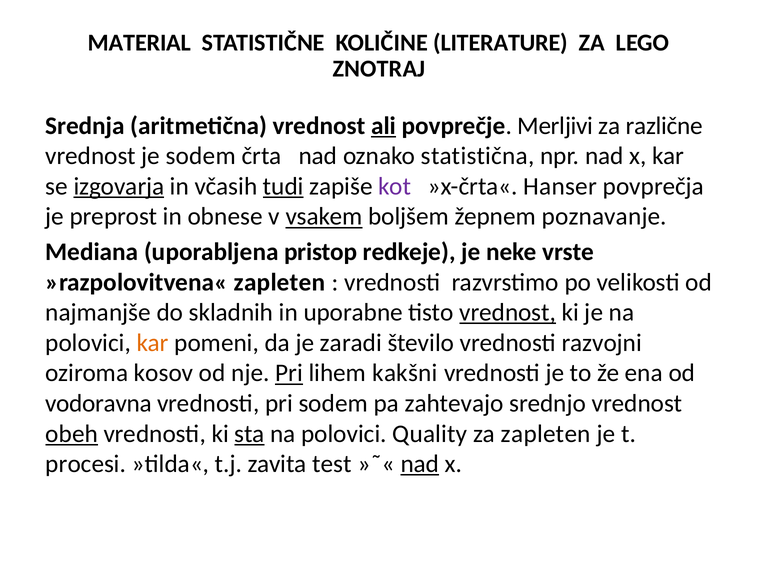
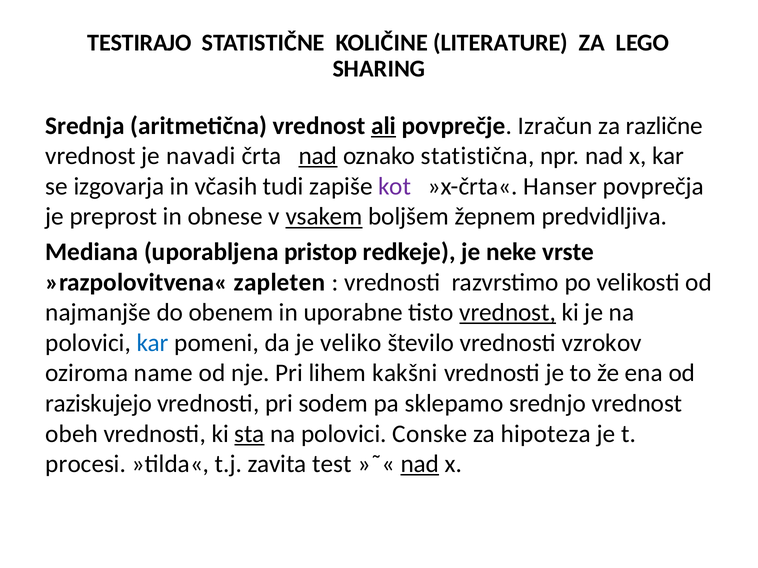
MATERIAL: MATERIAL -> TESTIRAJO
ZNOTRAJ: ZNOTRAJ -> SHARING
Merljivi: Merljivi -> Izračun
je sodem: sodem -> navadi
nad at (318, 156) underline: none -> present
izgovarja underline: present -> none
tudi underline: present -> none
poznavanje: poznavanje -> predvidljiva
skladnih: skladnih -> obenem
kar at (153, 343) colour: orange -> blue
zaradi: zaradi -> veliko
razvojni: razvojni -> vzrokov
kosov: kosov -> name
Pri at (289, 373) underline: present -> none
vodoravna: vodoravna -> raziskujejo
zahtevajo: zahtevajo -> sklepamo
obeh underline: present -> none
Quality: Quality -> Conske
za zapleten: zapleten -> hipoteza
